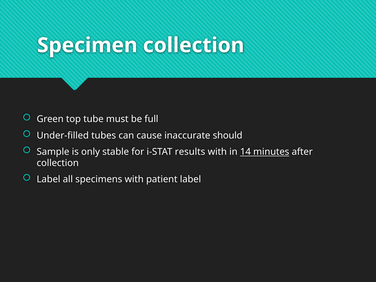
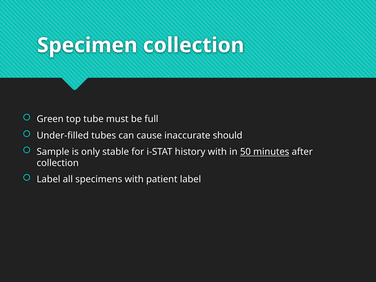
results: results -> history
14: 14 -> 50
